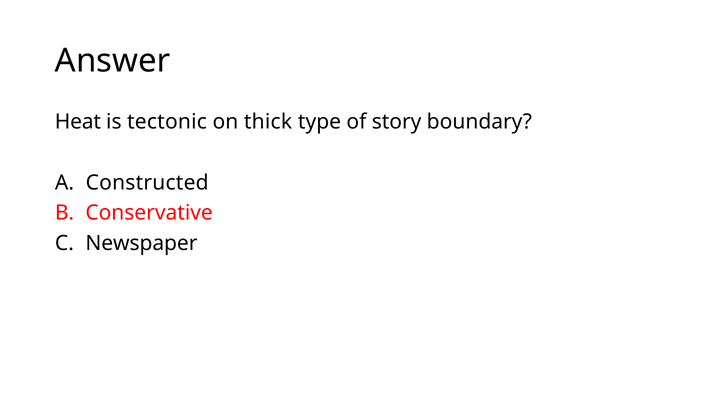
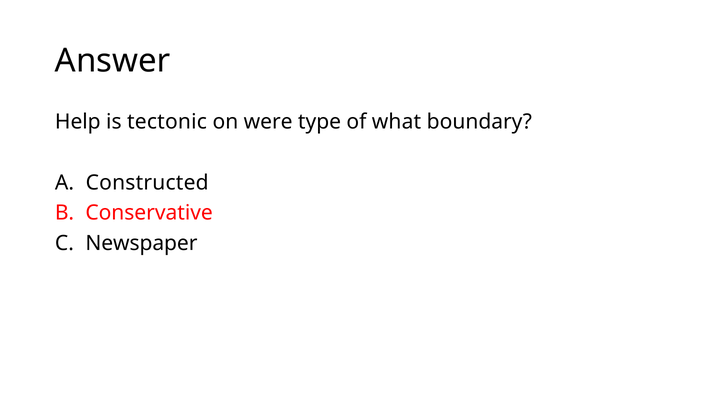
Heat: Heat -> Help
thick: thick -> were
story: story -> what
